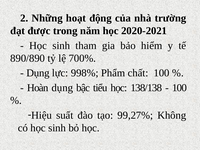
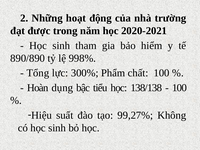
700%: 700% -> 998%
Dụng at (38, 73): Dụng -> Tổng
998%: 998% -> 300%
